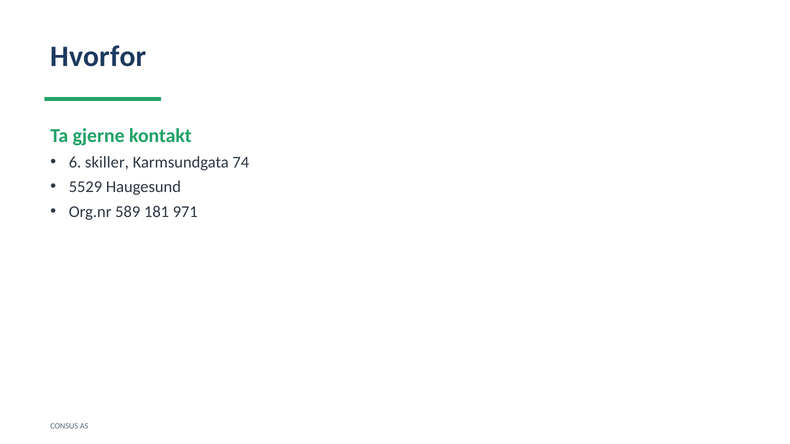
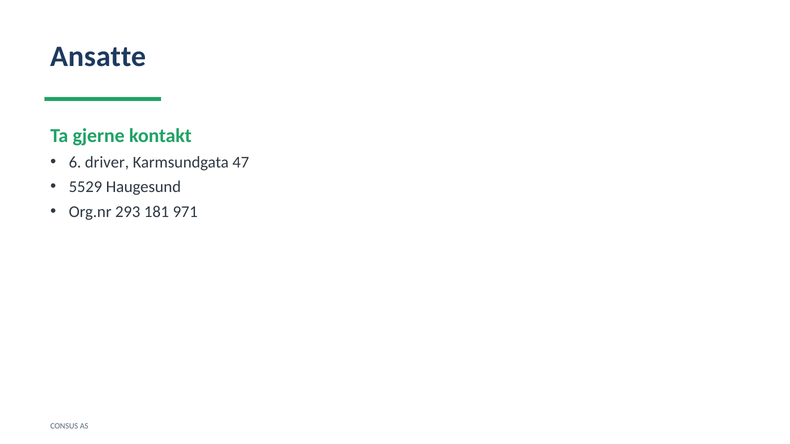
Hvorfor: Hvorfor -> Ansatte
skiller: skiller -> driver
74: 74 -> 47
589: 589 -> 293
